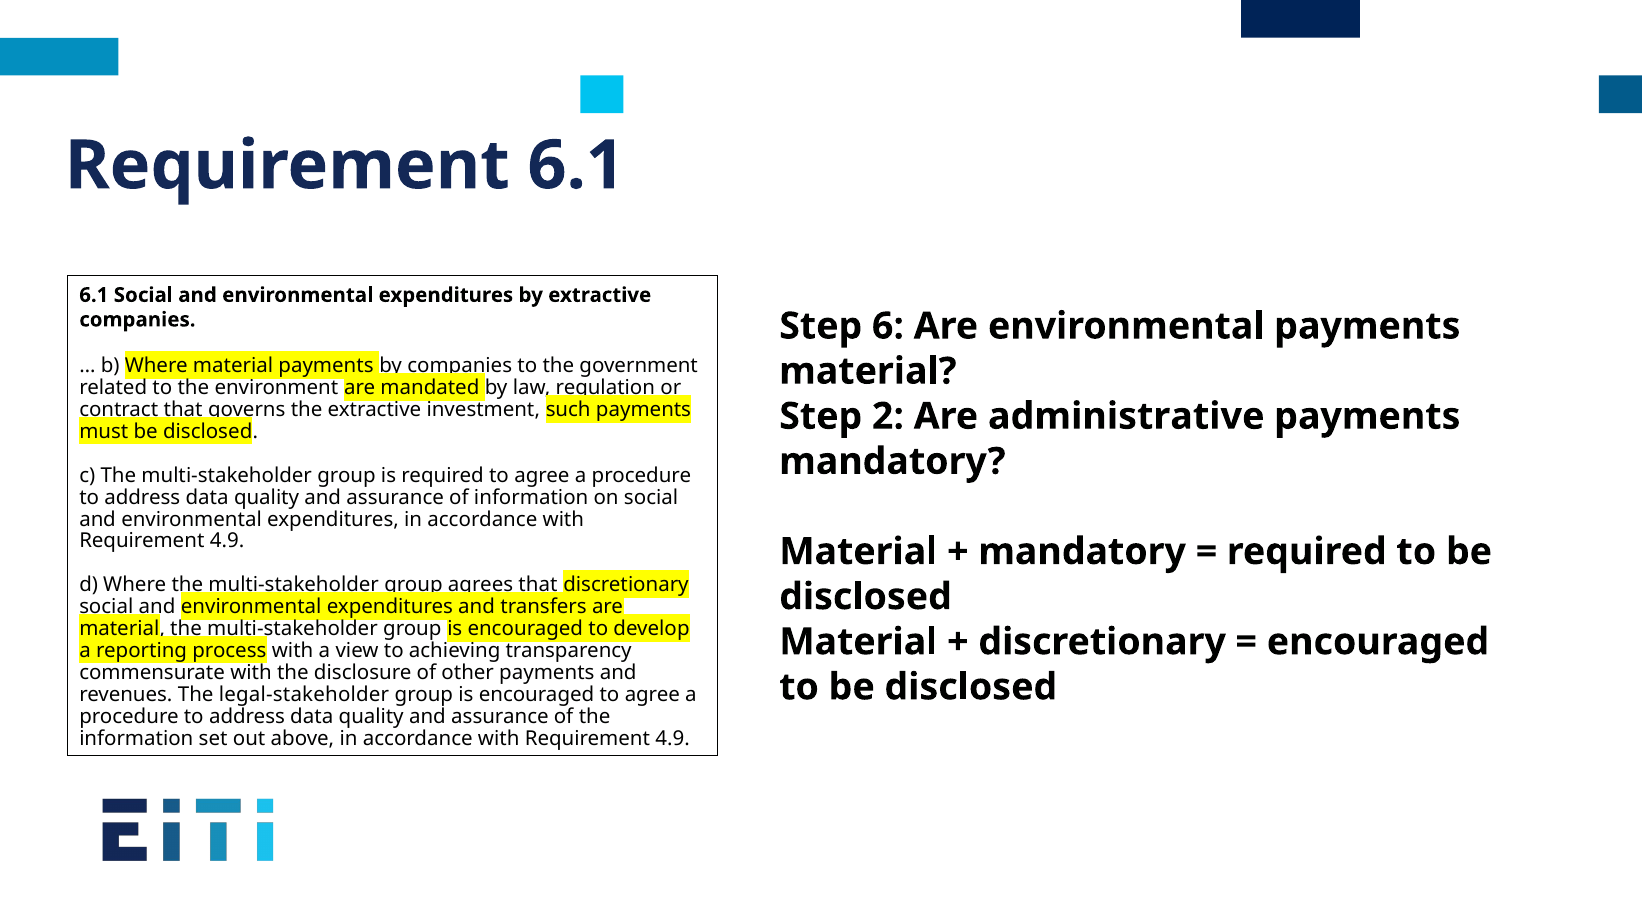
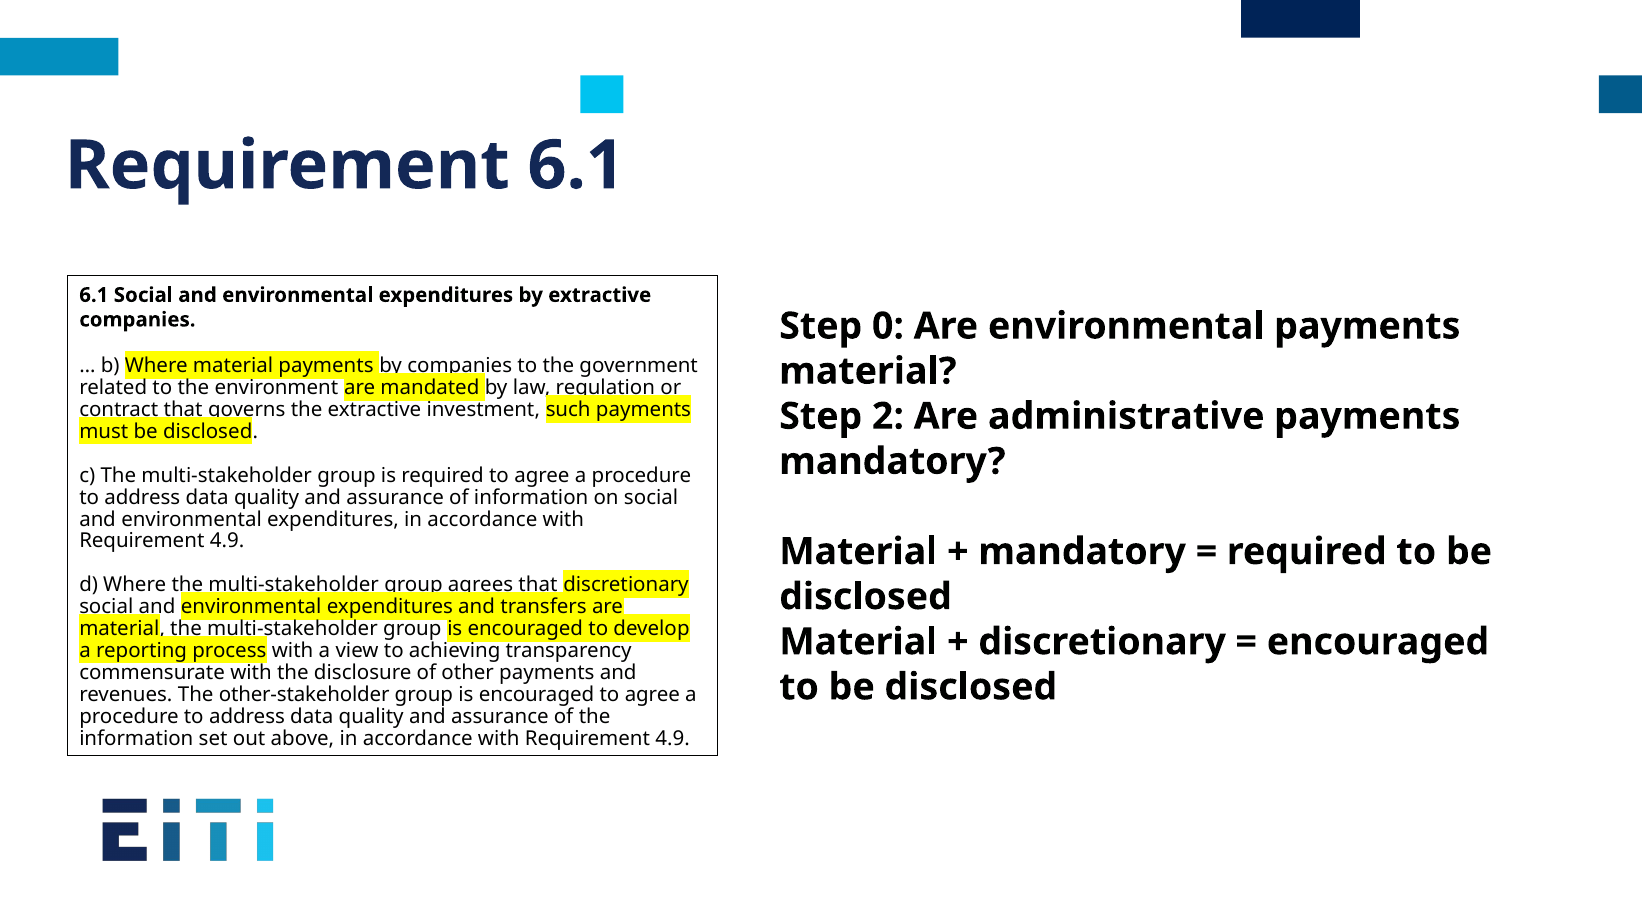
6: 6 -> 0
legal-stakeholder: legal-stakeholder -> other-stakeholder
